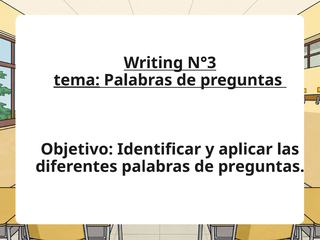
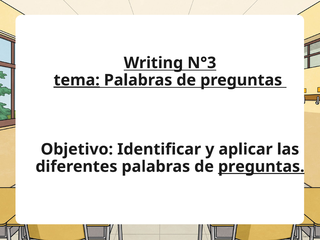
preguntas at (261, 167) underline: none -> present
